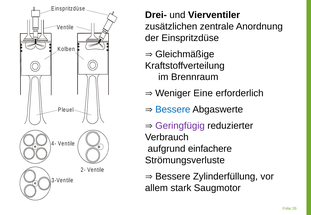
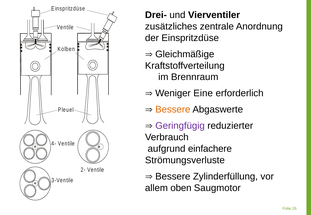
zusätzlichen: zusätzlichen -> zusätzliches
Bessere at (173, 110) colour: blue -> orange
stark: stark -> oben
